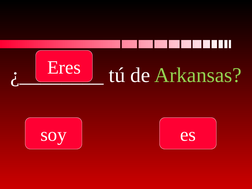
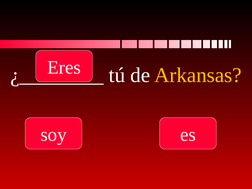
Arkansas colour: light green -> yellow
